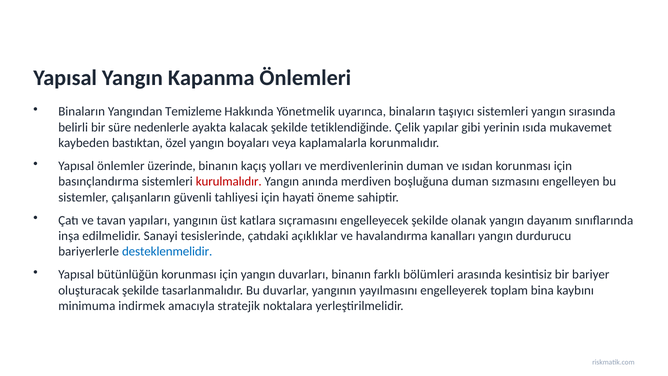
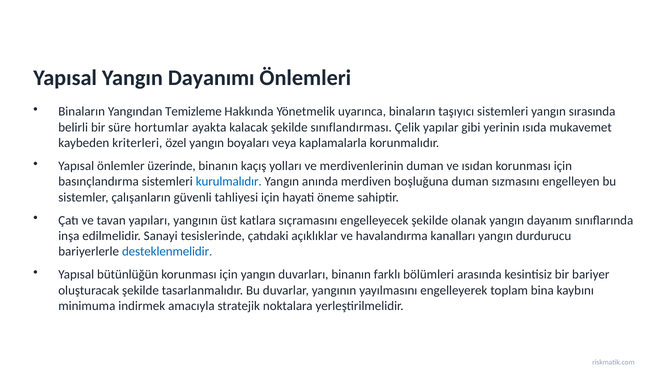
Kapanma: Kapanma -> Dayanımı
nedenlerle: nedenlerle -> hortumlar
tetiklendiğinde: tetiklendiğinde -> sınıflandırması
bastıktan: bastıktan -> kriterleri
kurulmalıdır colour: red -> blue
